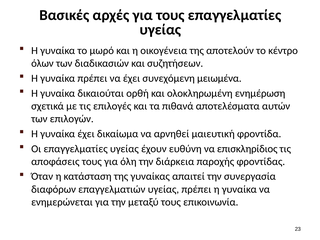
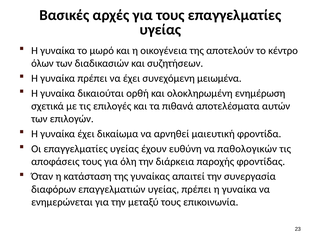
επισκληρίδιος: επισκληρίδιος -> παθολογικών
